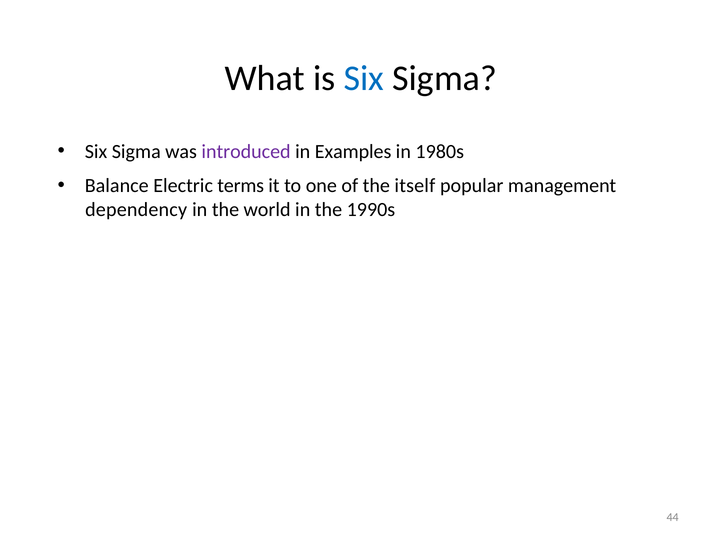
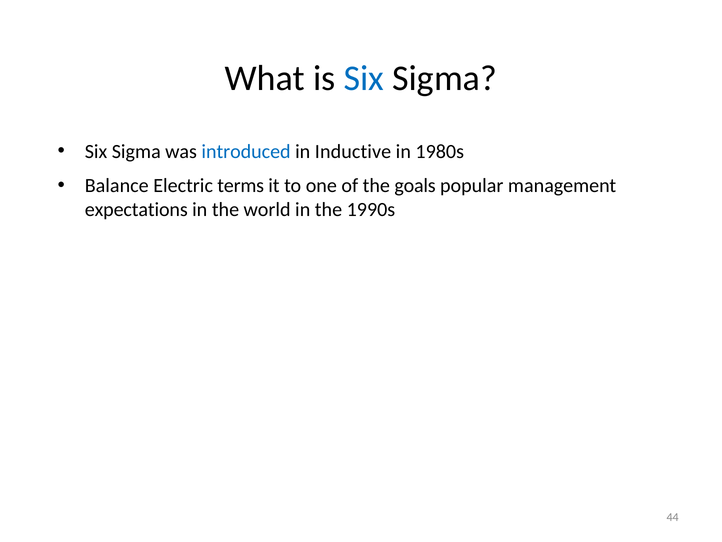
introduced colour: purple -> blue
Examples: Examples -> Inductive
itself: itself -> goals
dependency: dependency -> expectations
